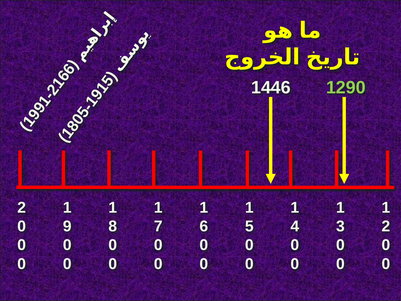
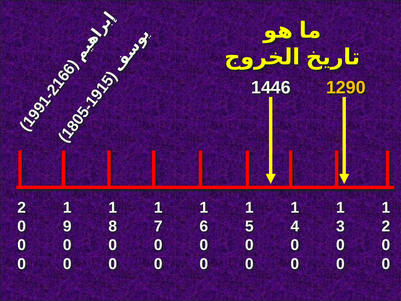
1290 colour: light green -> yellow
